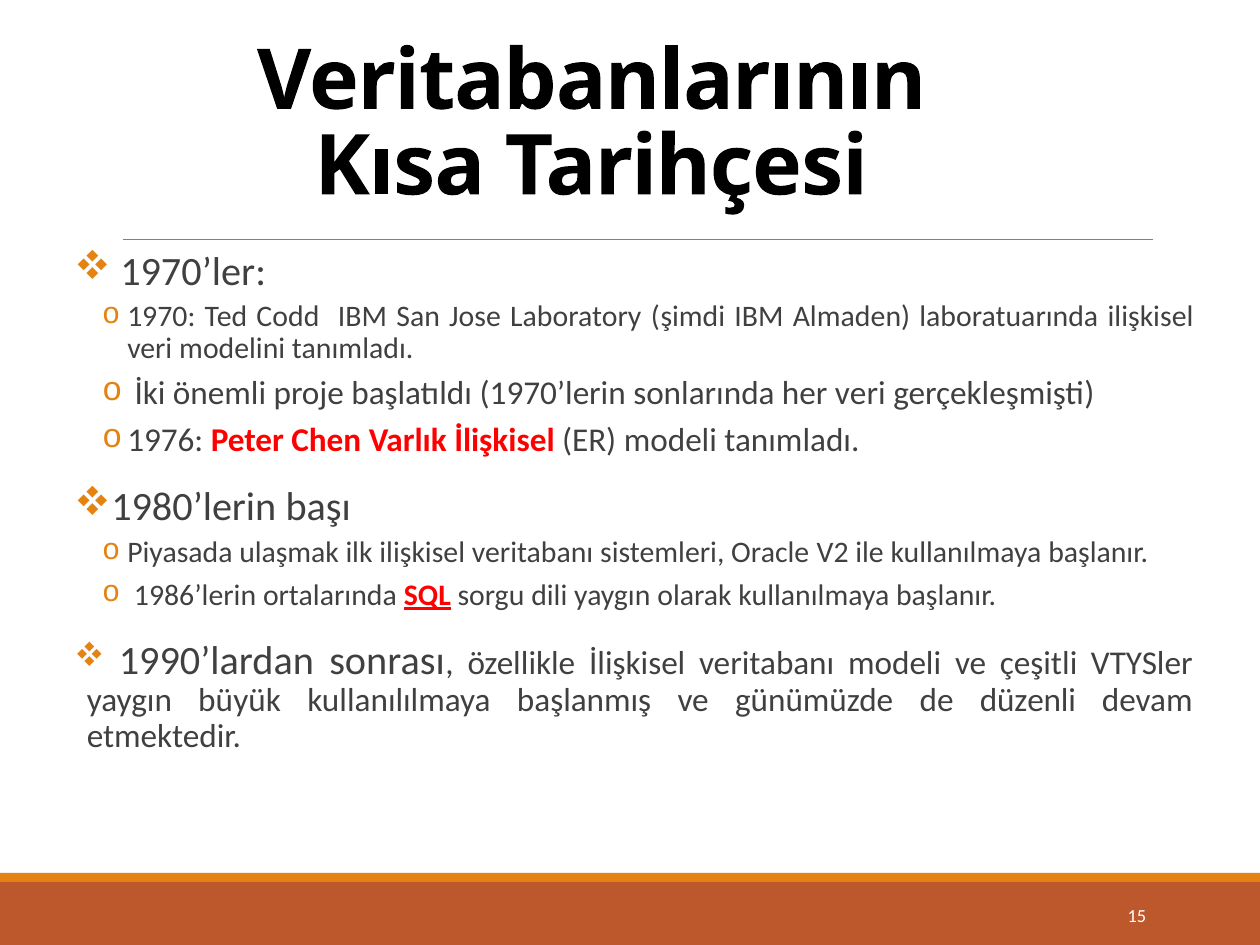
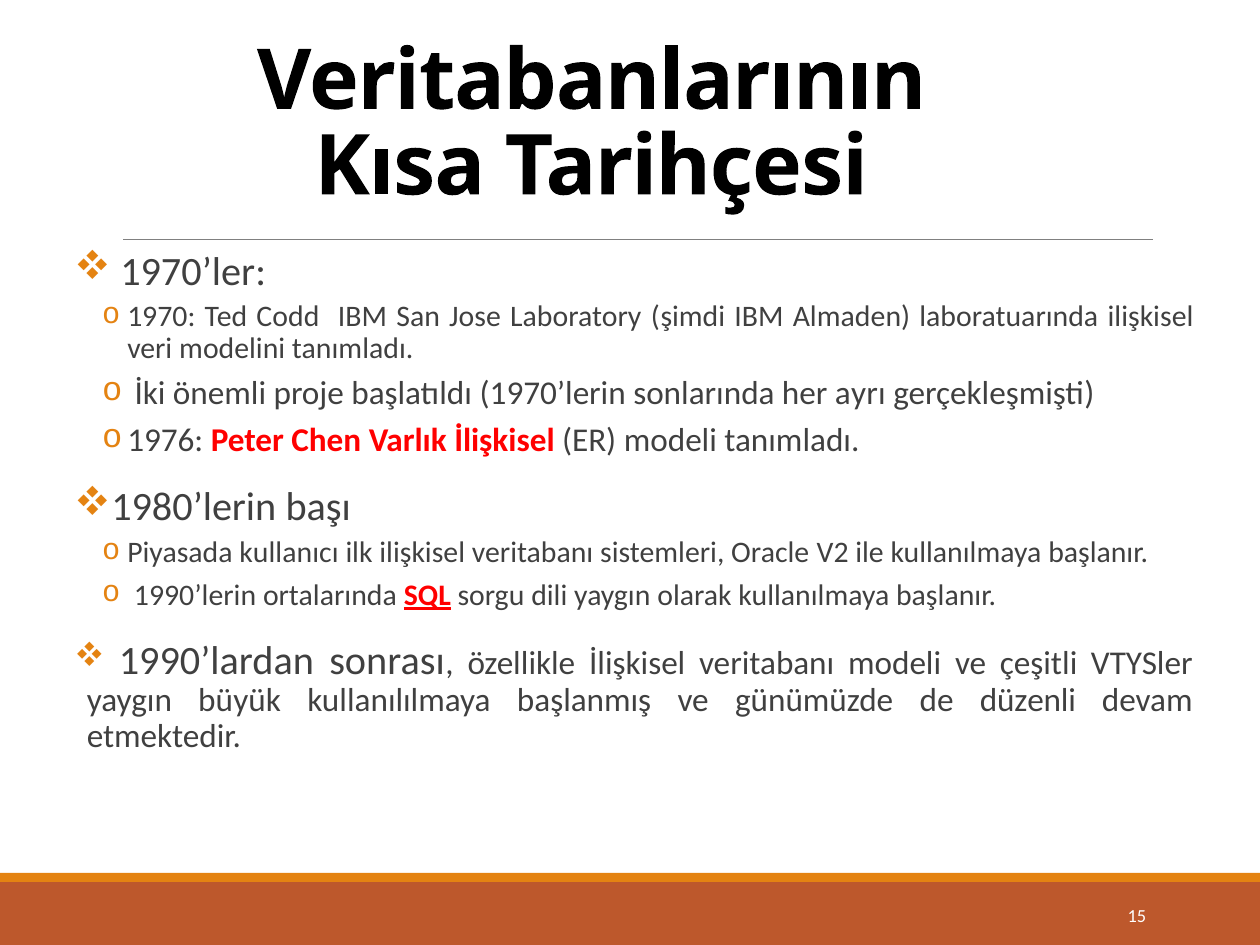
her veri: veri -> ayrı
ulaşmak: ulaşmak -> kullanıcı
1986’lerin: 1986’lerin -> 1990’lerin
